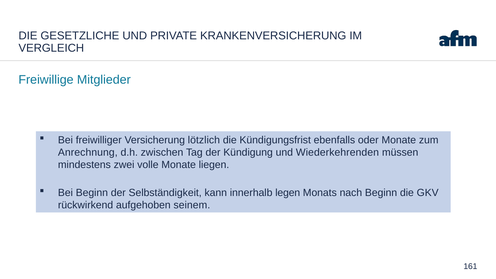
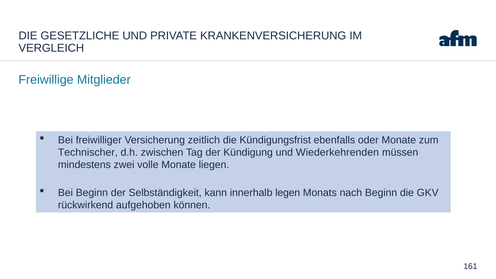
lötzlich: lötzlich -> zeitlich
Anrechnung: Anrechnung -> Technischer
seinem: seinem -> können
